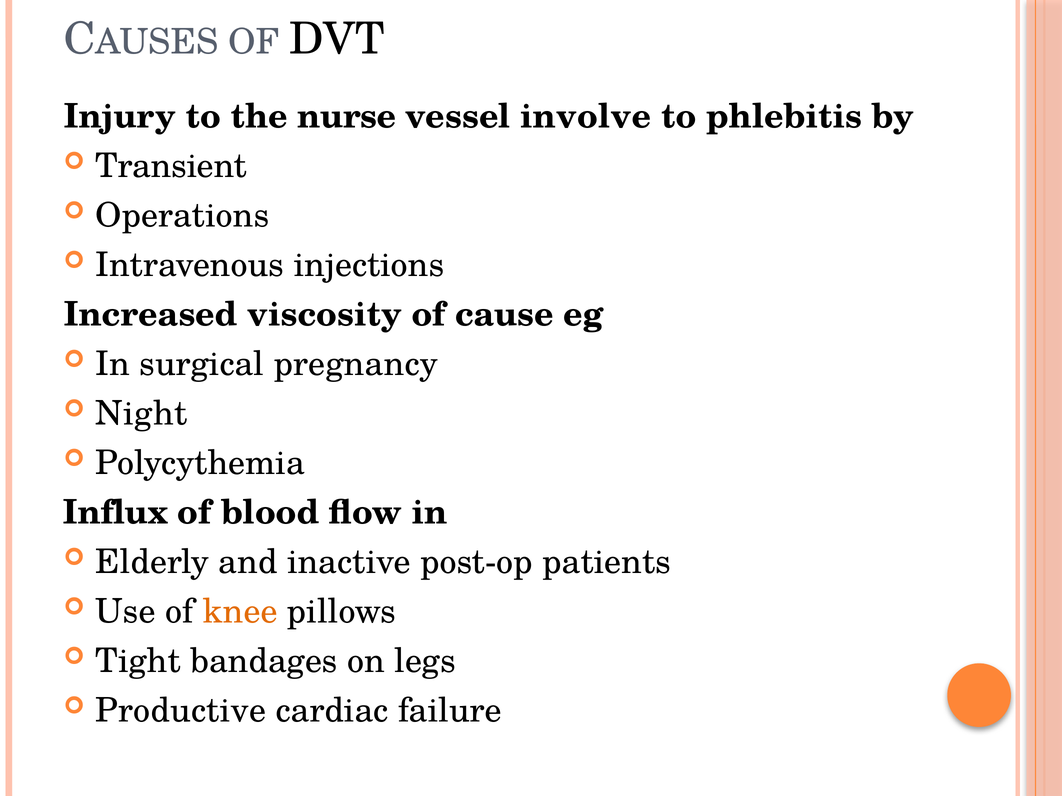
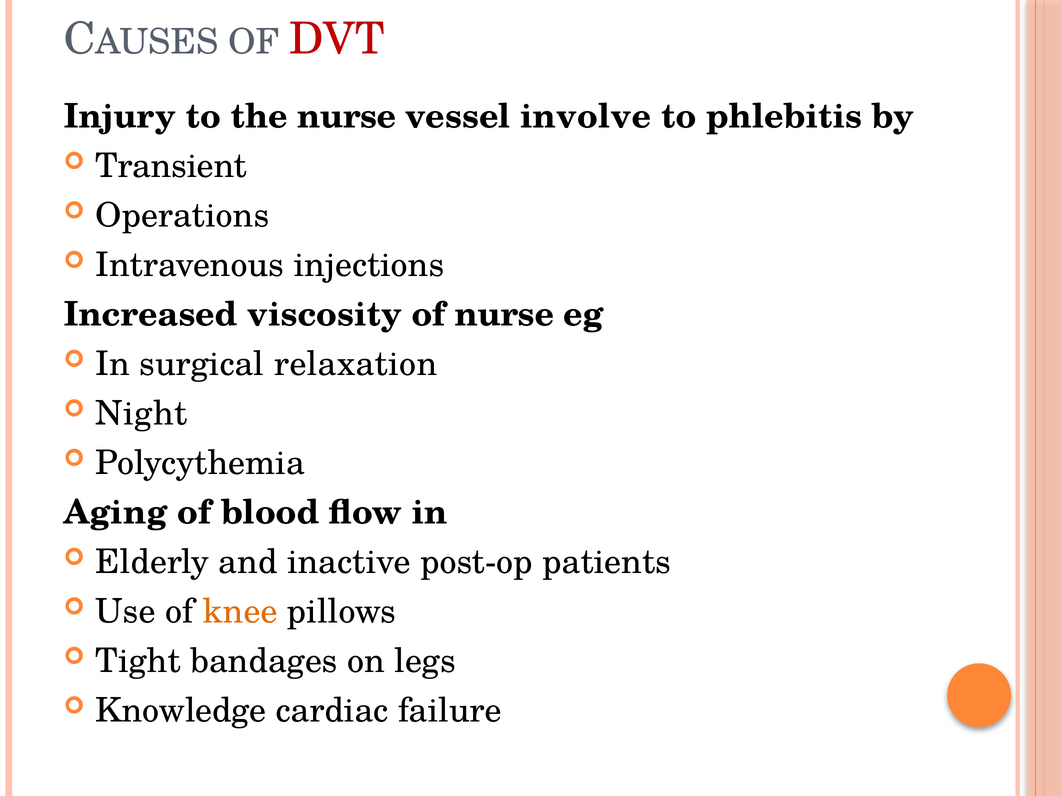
DVT colour: black -> red
of cause: cause -> nurse
pregnancy: pregnancy -> relaxation
Influx: Influx -> Aging
Productive: Productive -> Knowledge
